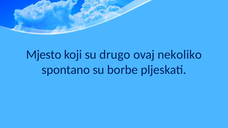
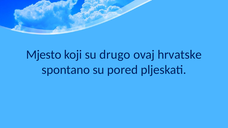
nekoliko: nekoliko -> hrvatske
borbe: borbe -> pored
